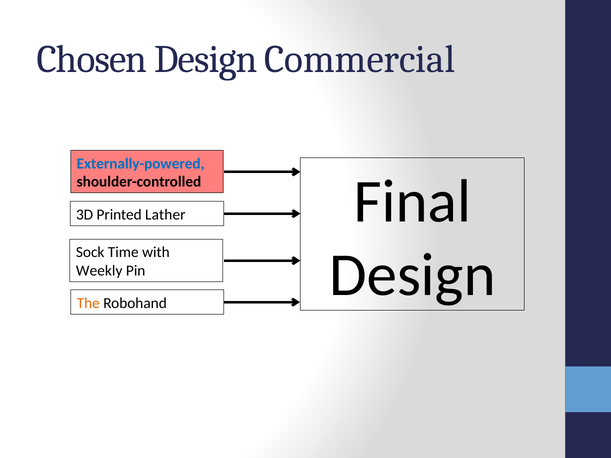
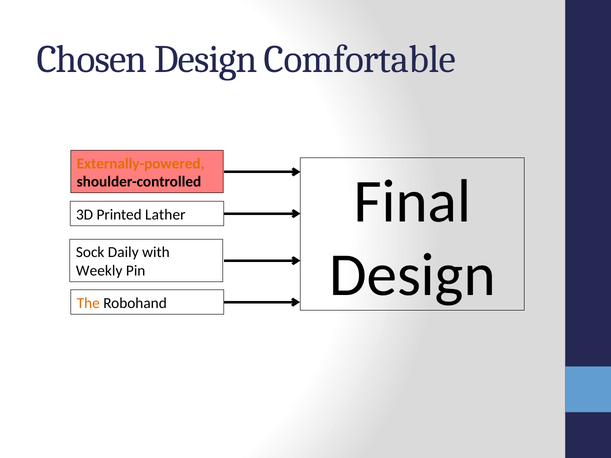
Commercial: Commercial -> Comfortable
Externally-powered colour: blue -> orange
Time: Time -> Daily
